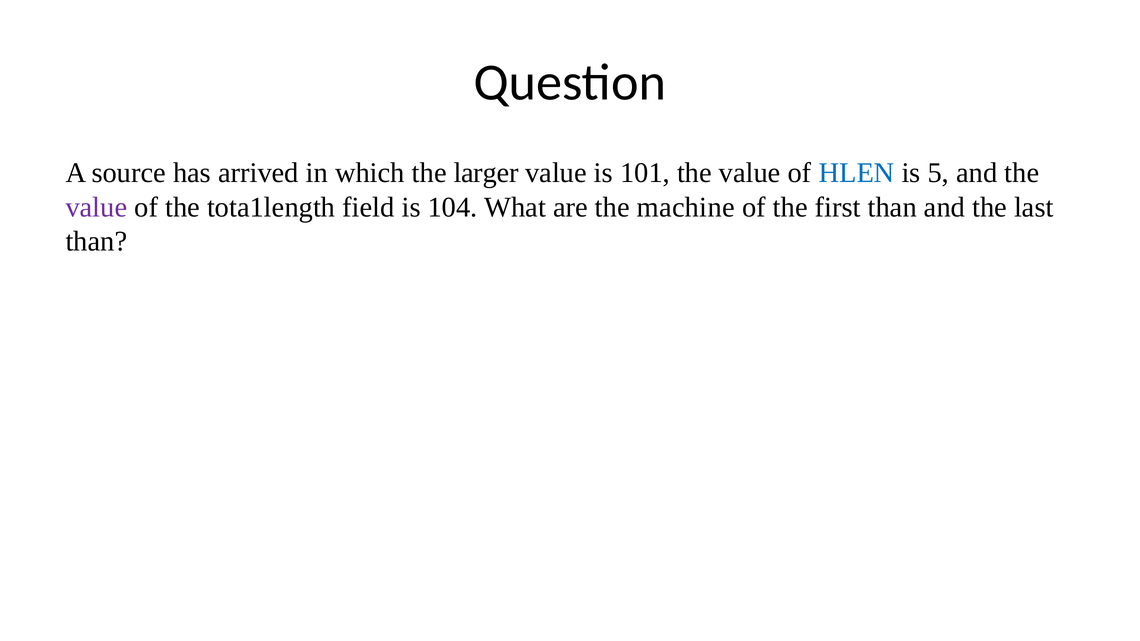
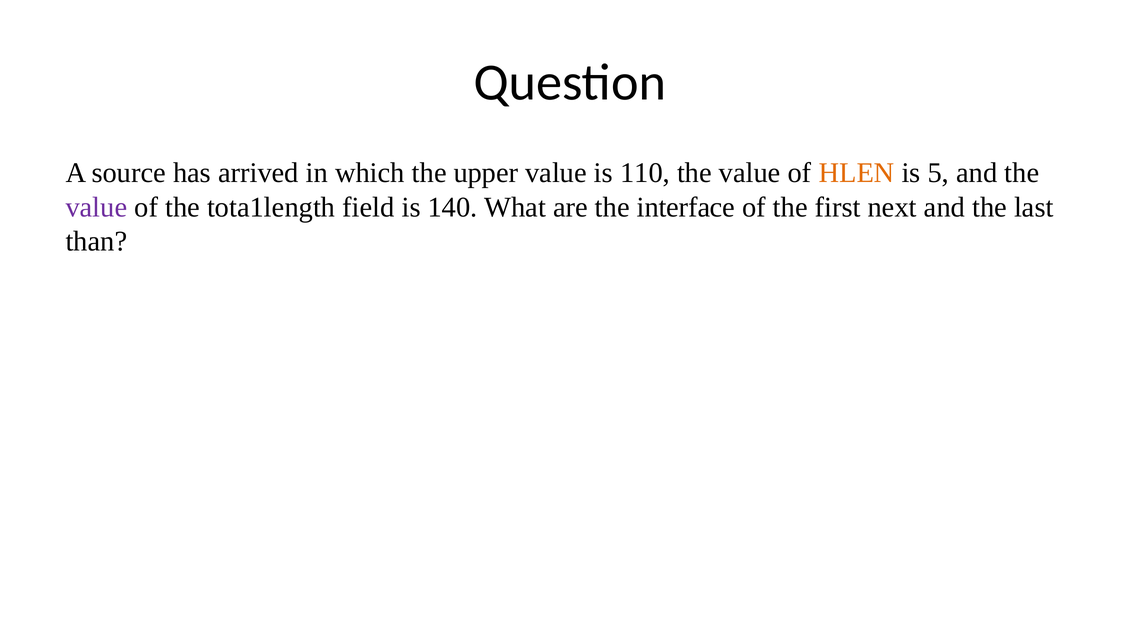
larger: larger -> upper
101: 101 -> 110
HLEN colour: blue -> orange
104: 104 -> 140
machine: machine -> interface
first than: than -> next
